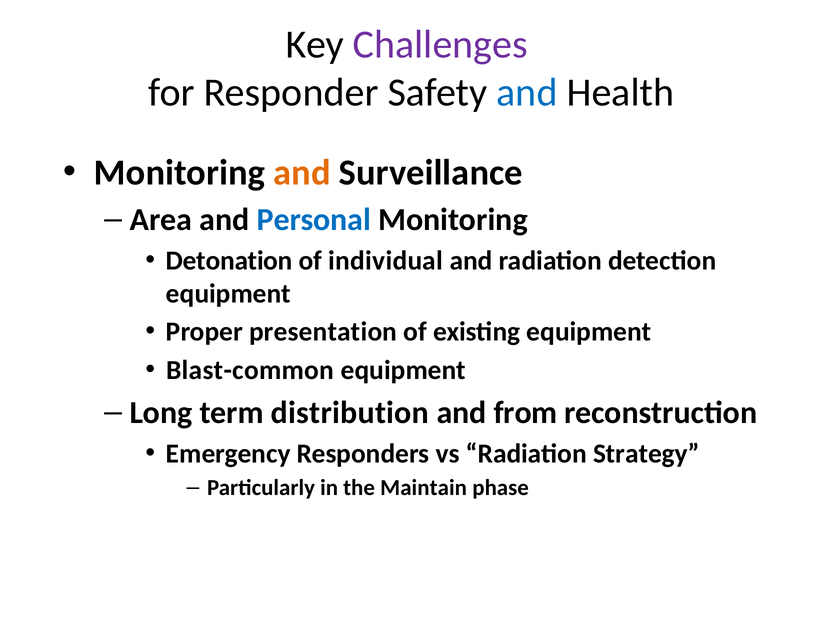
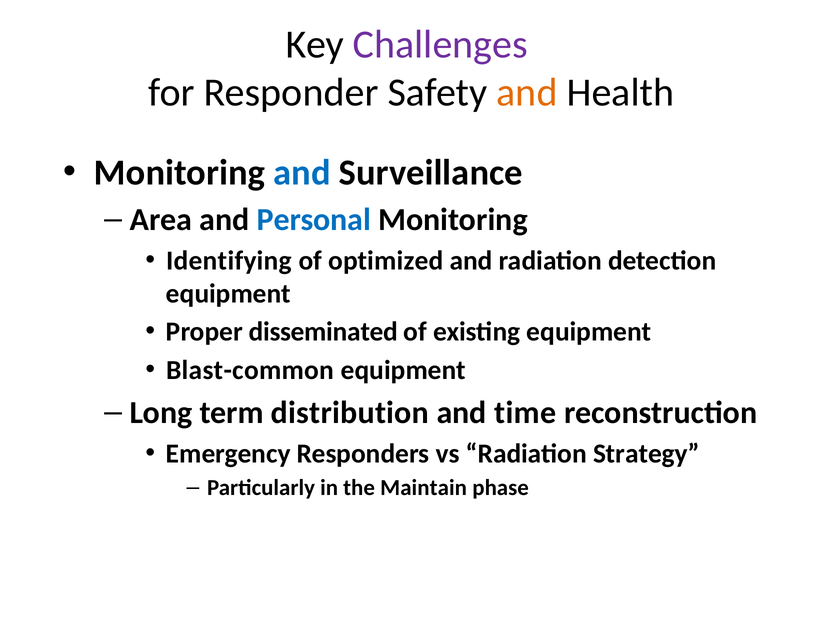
and at (527, 93) colour: blue -> orange
and at (302, 173) colour: orange -> blue
Detonation: Detonation -> Identifying
individual: individual -> optimized
presentation: presentation -> disseminated
from: from -> time
